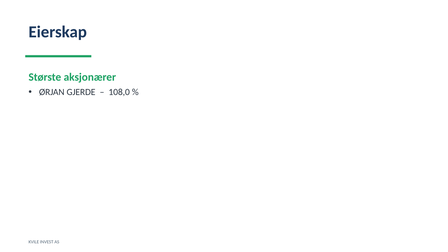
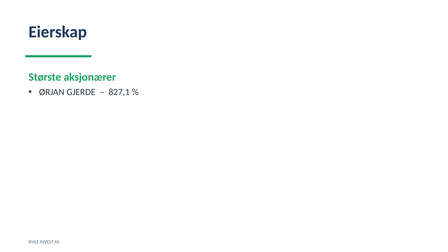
108,0: 108,0 -> 827,1
